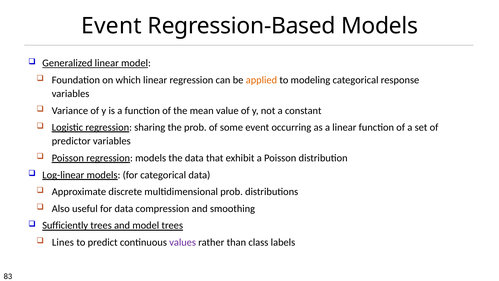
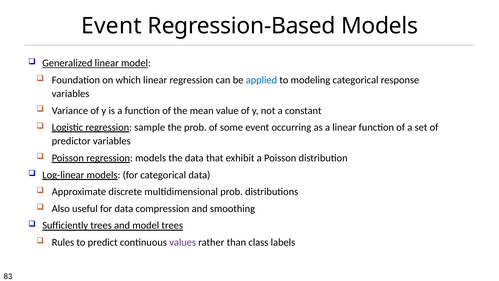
applied colour: orange -> blue
sharing: sharing -> sample
Lines: Lines -> Rules
